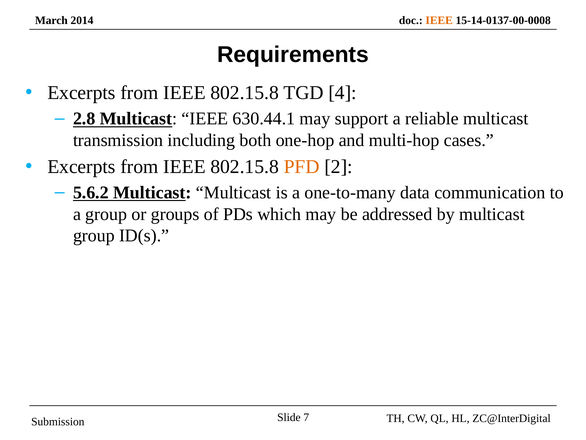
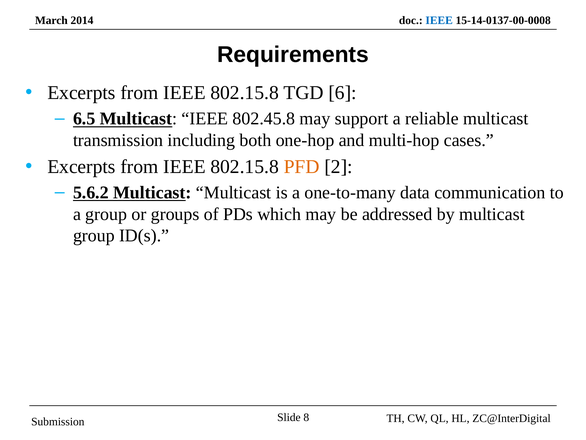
IEEE at (439, 20) colour: orange -> blue
4: 4 -> 6
2.8: 2.8 -> 6.5
630.44.1: 630.44.1 -> 802.45.8
7: 7 -> 8
